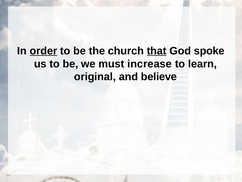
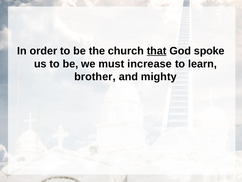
order underline: present -> none
original: original -> brother
believe: believe -> mighty
